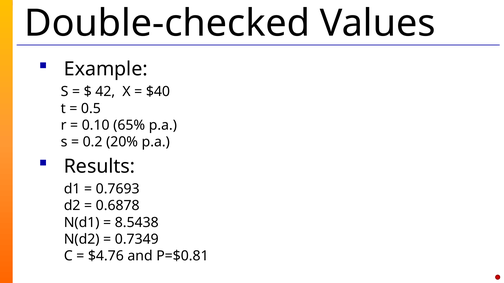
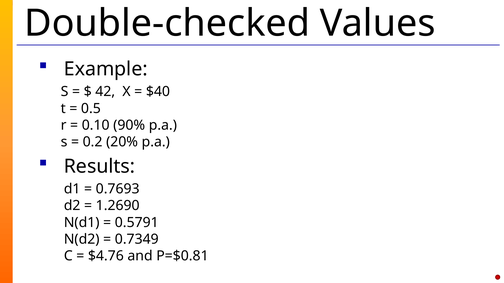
65%: 65% -> 90%
0.6878: 0.6878 -> 1.2690
8.5438: 8.5438 -> 0.5791
